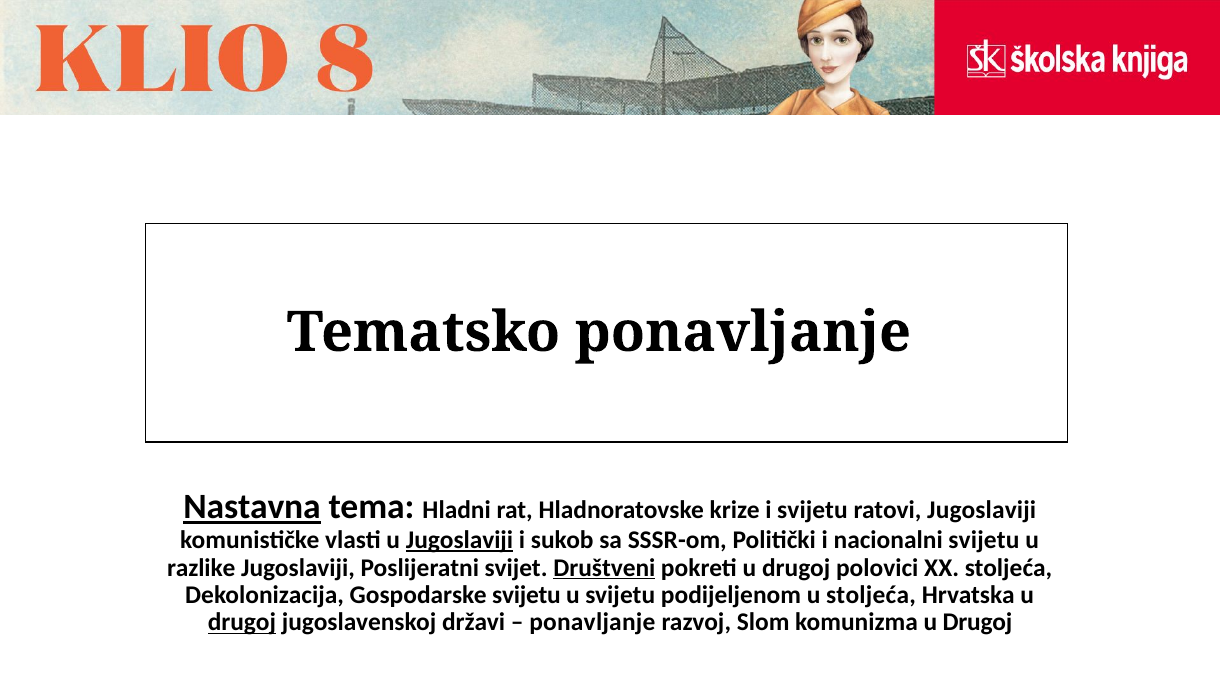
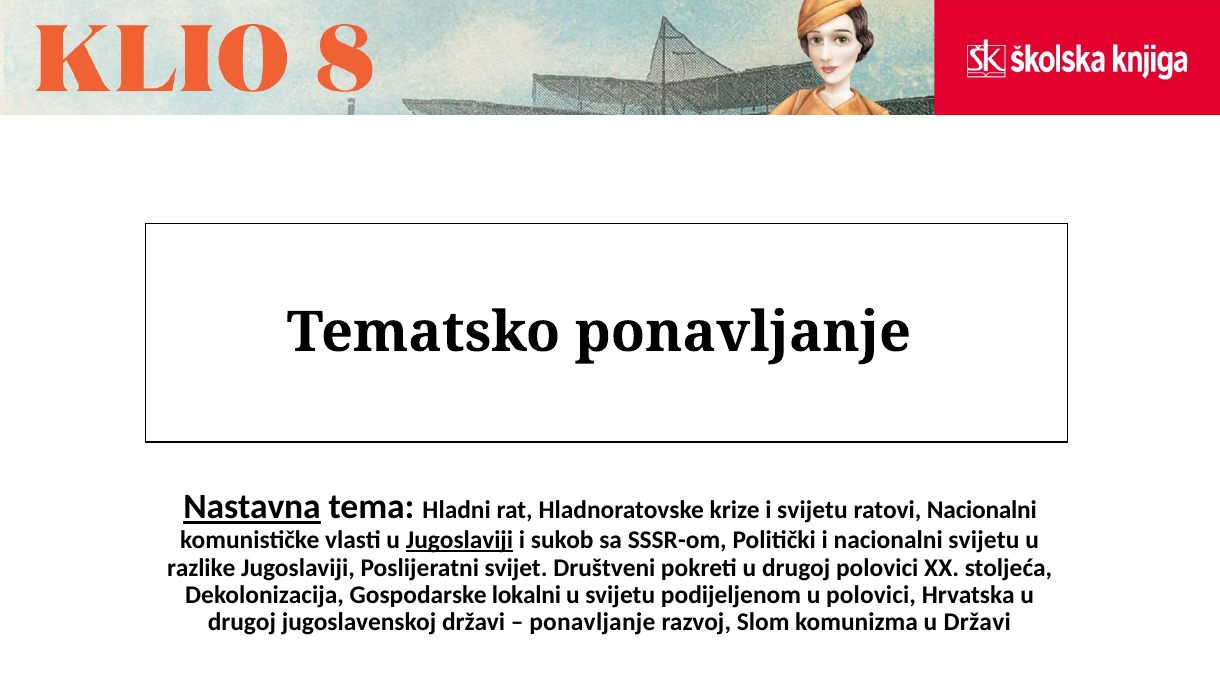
ratovi Jugoslaviji: Jugoslaviji -> Nacionalni
Društveni underline: present -> none
Gospodarske svijetu: svijetu -> lokalni
u stoljeća: stoljeća -> polovici
drugoj at (242, 623) underline: present -> none
komunizma u Drugoj: Drugoj -> Državi
